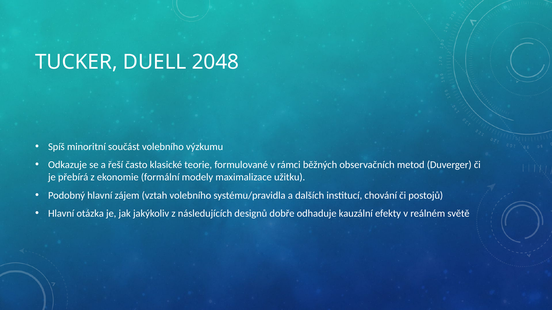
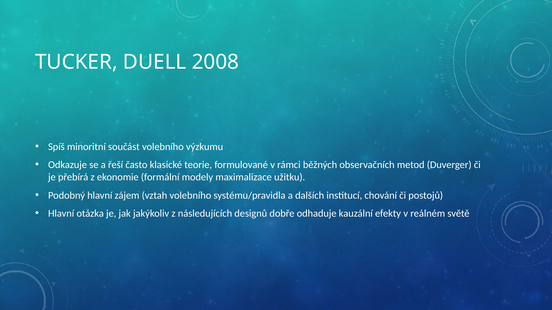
2048: 2048 -> 2008
